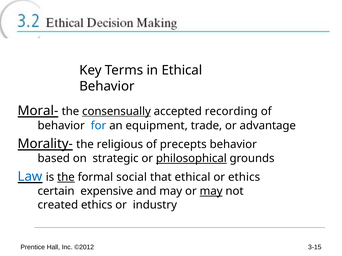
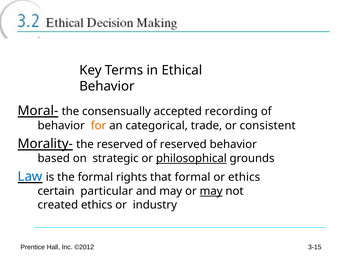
consensually underline: present -> none
for colour: blue -> orange
equipment: equipment -> categorical
advantage: advantage -> consistent
the religious: religious -> reserved
of precepts: precepts -> reserved
the at (66, 178) underline: present -> none
social: social -> rights
that ethical: ethical -> formal
expensive: expensive -> particular
